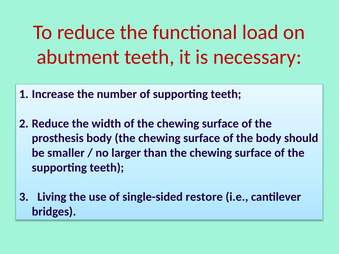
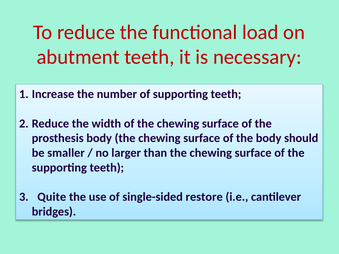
Living: Living -> Quite
